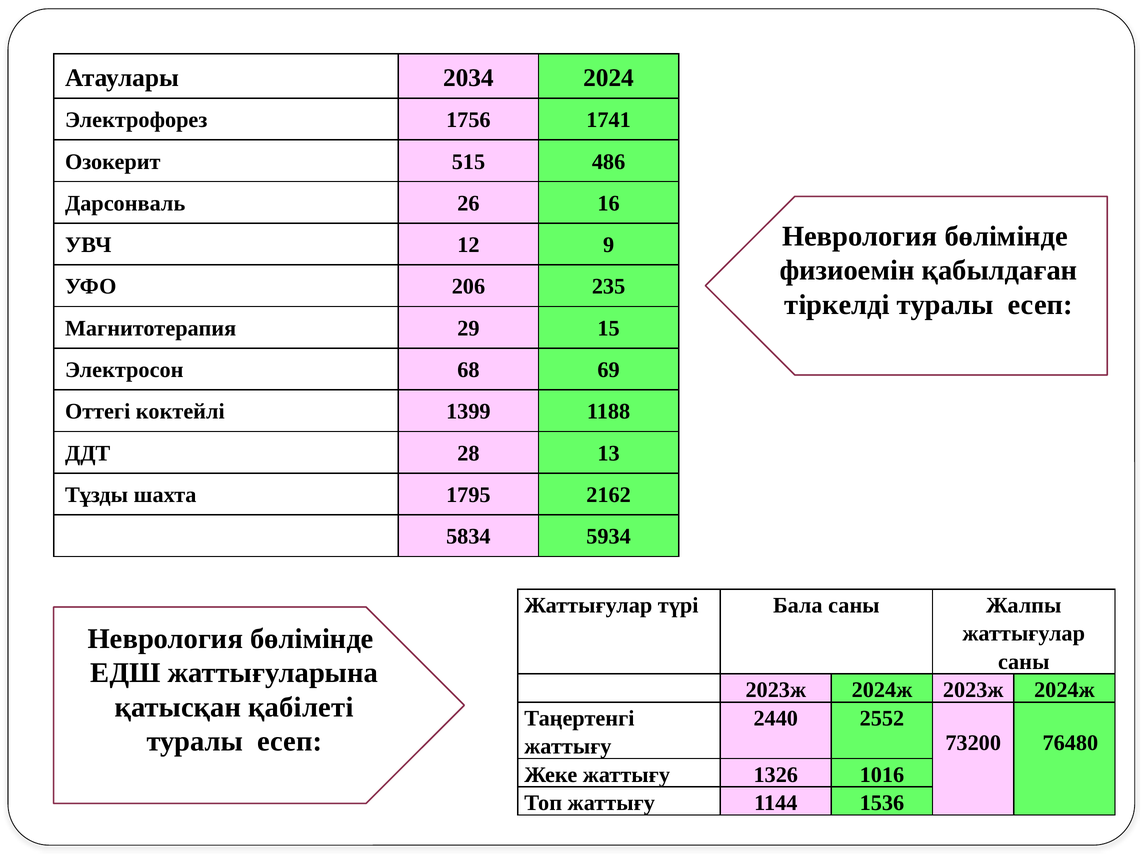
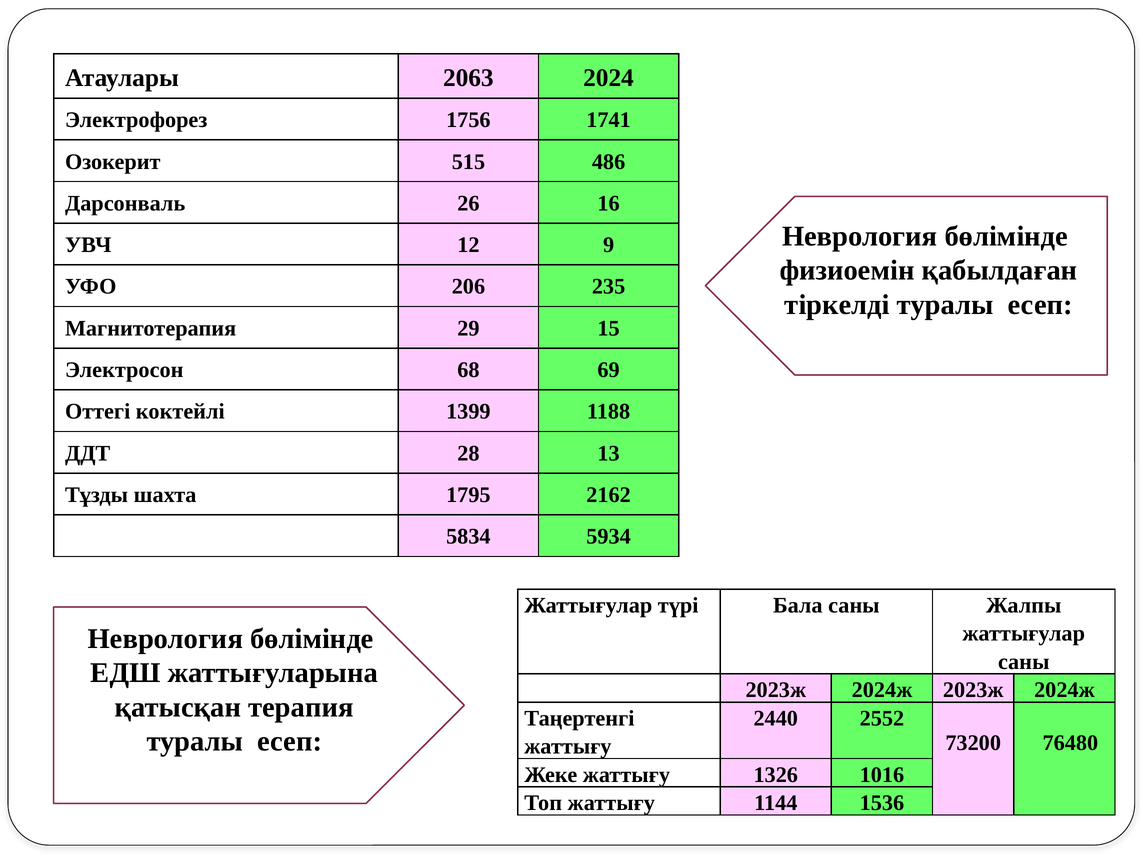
2034: 2034 -> 2063
қабілеті: қабілеті -> терапия
